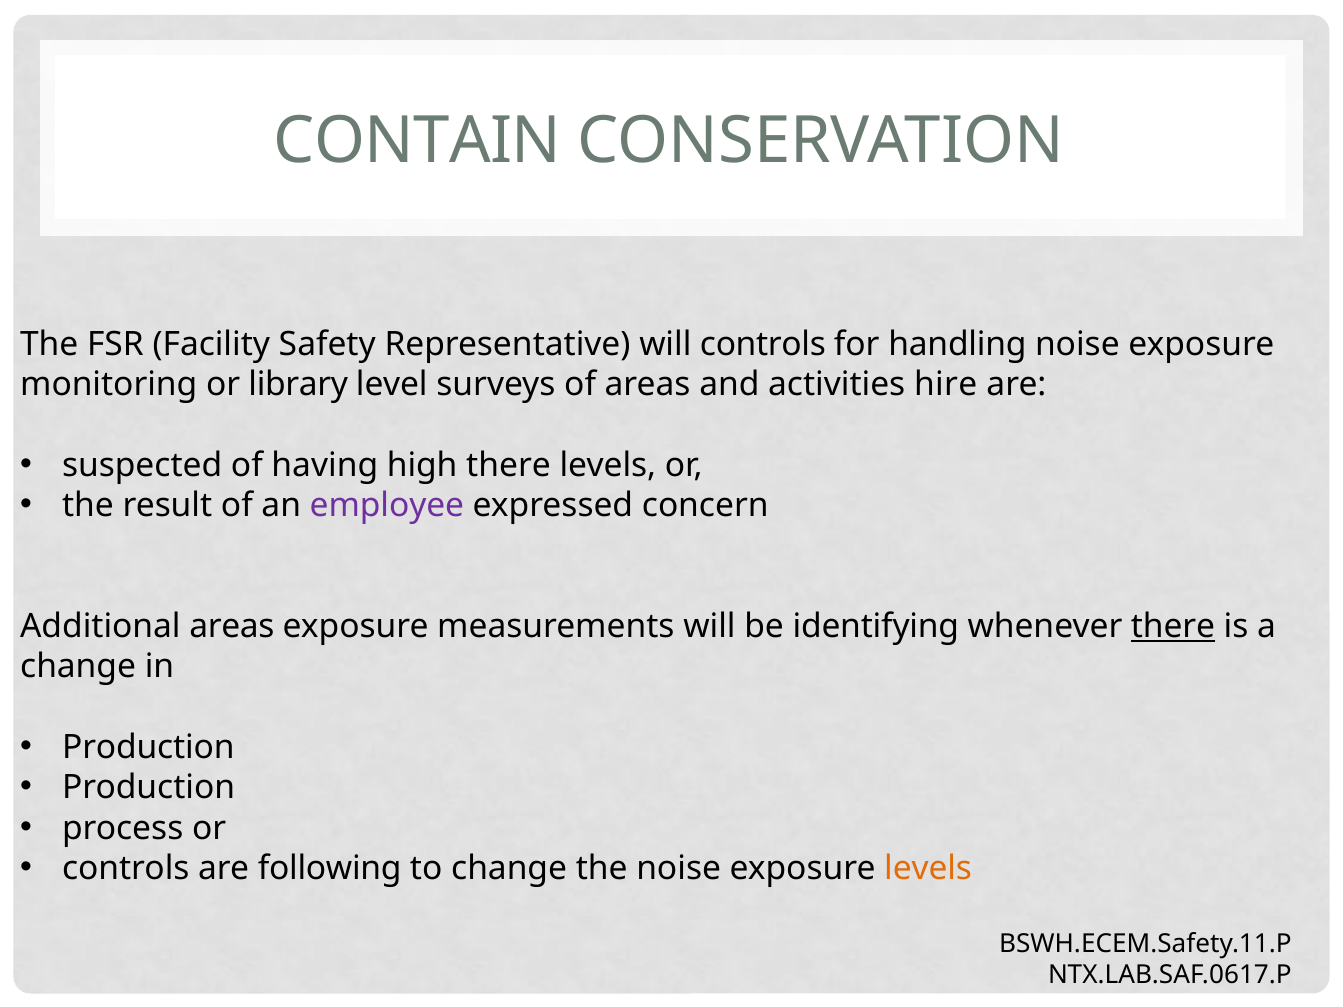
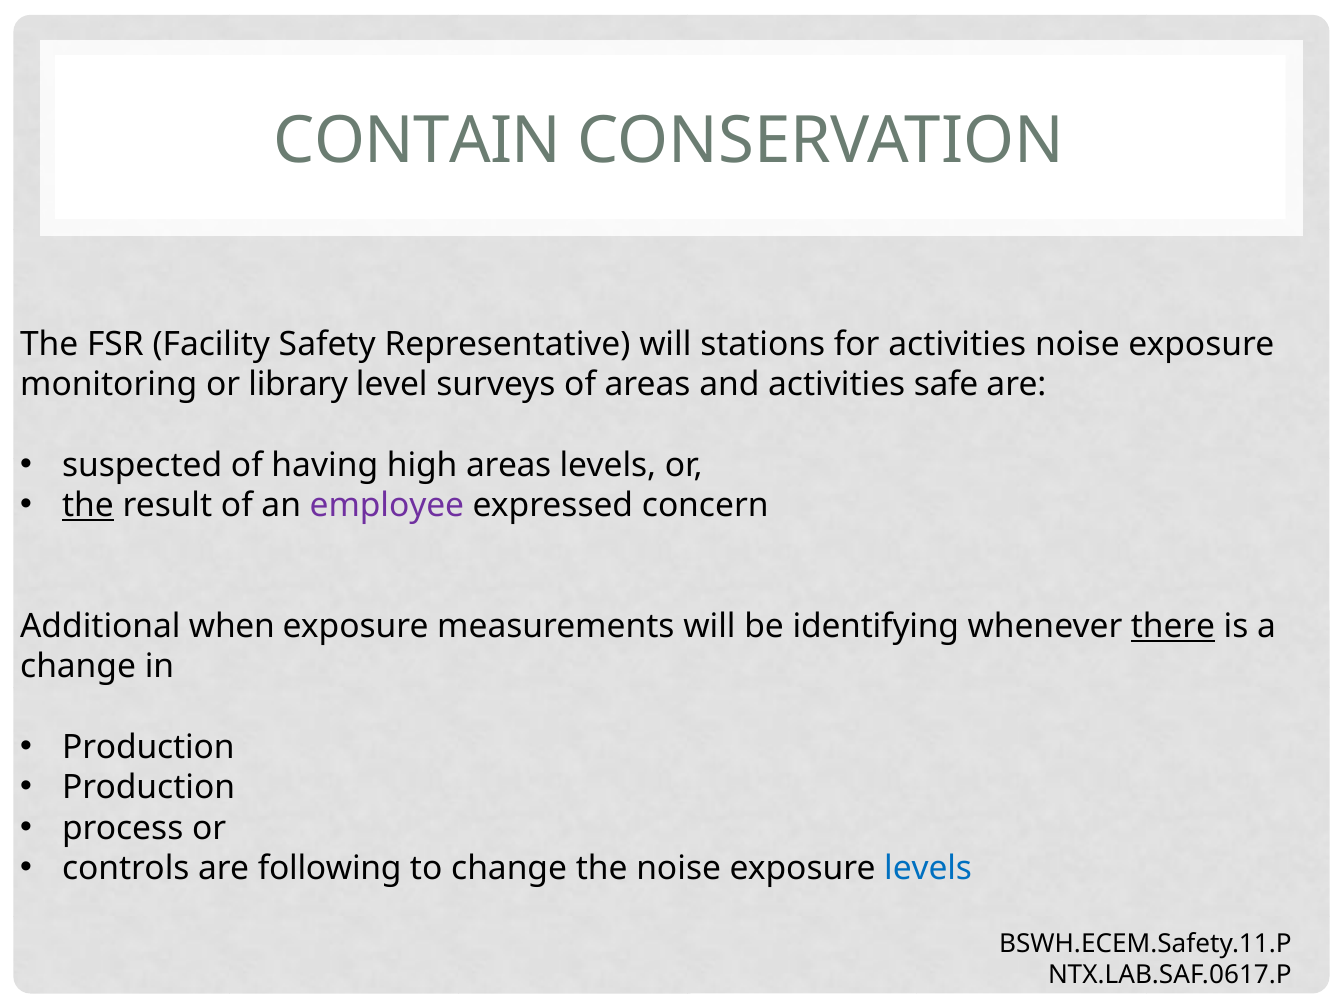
will controls: controls -> stations
for handling: handling -> activities
hire: hire -> safe
high there: there -> areas
the at (88, 506) underline: none -> present
Additional areas: areas -> when
levels at (928, 868) colour: orange -> blue
